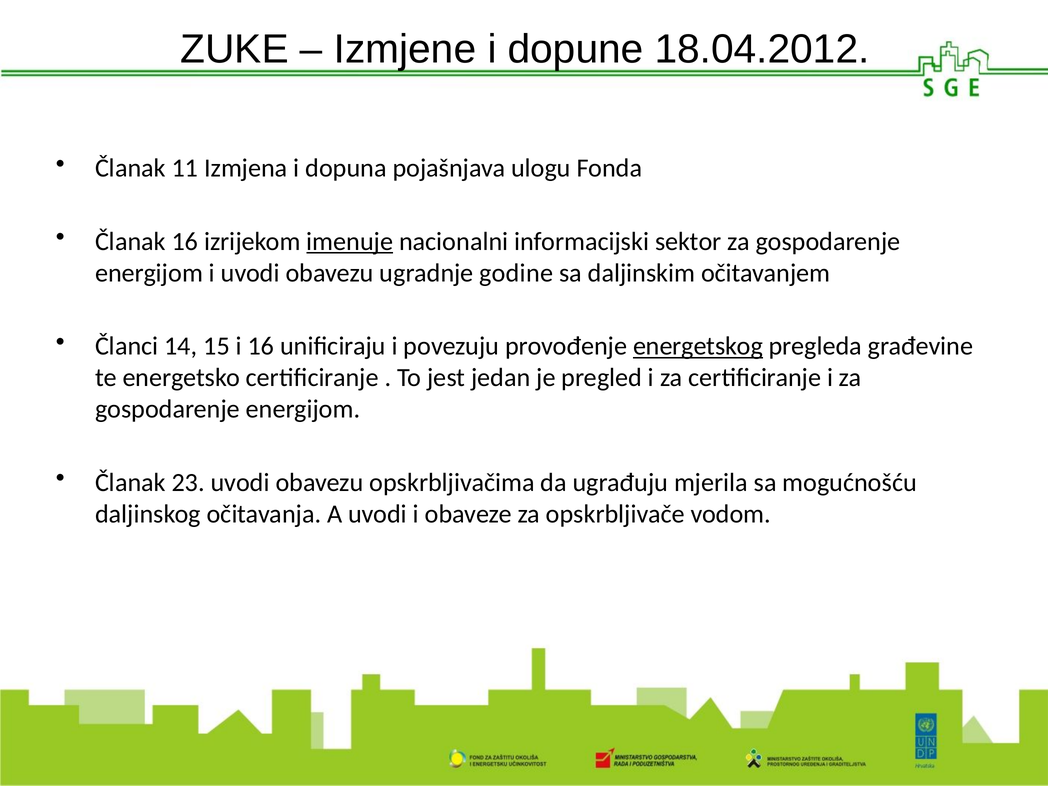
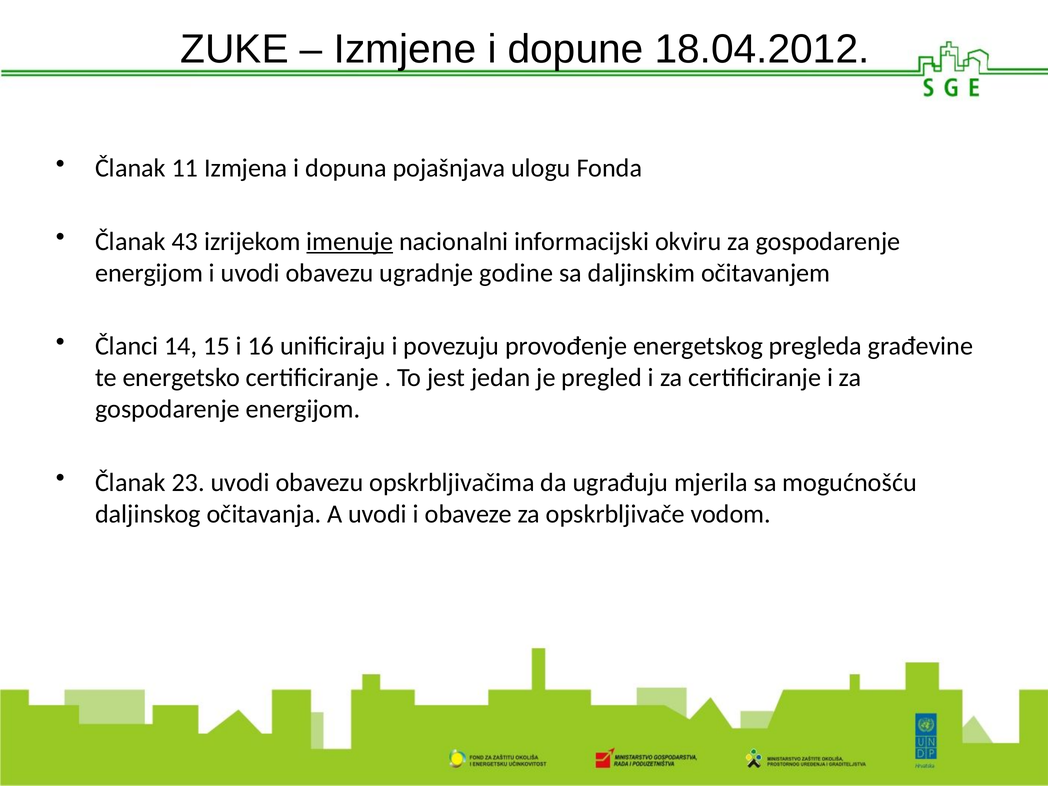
Članak 16: 16 -> 43
sektor: sektor -> okviru
energetskog underline: present -> none
